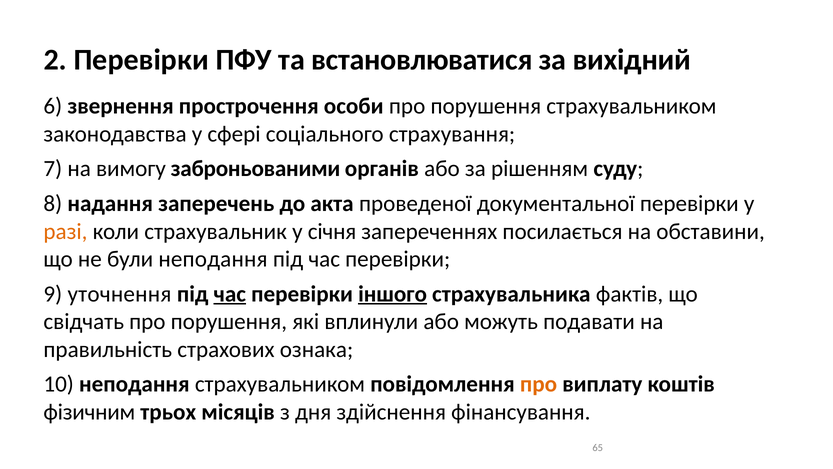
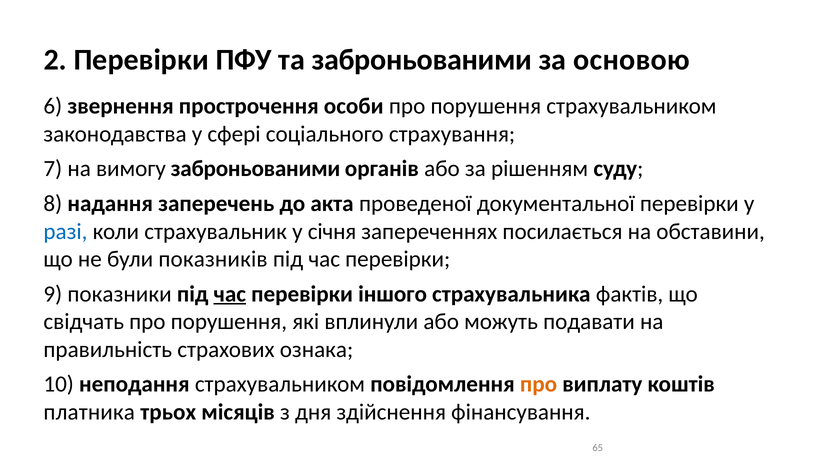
та встановлюватися: встановлюватися -> заброньованими
вихідний: вихідний -> основою
разі colour: orange -> blue
були неподання: неподання -> показників
уточнення: уточнення -> показники
іншого underline: present -> none
фізичним: фізичним -> платника
